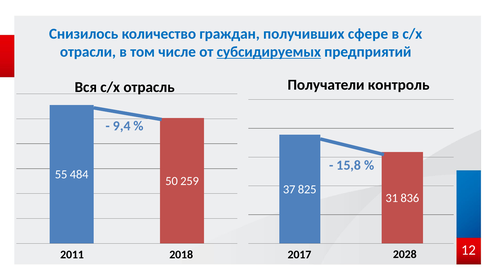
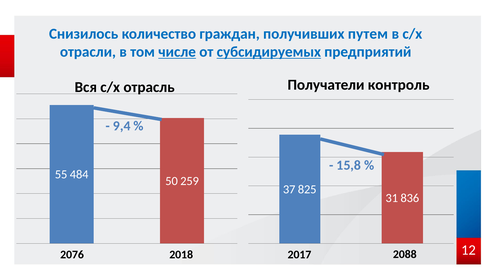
сфере: сфере -> путем
числе underline: none -> present
2011: 2011 -> 2076
2028: 2028 -> 2088
